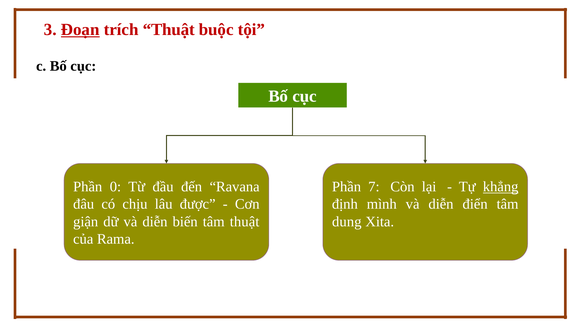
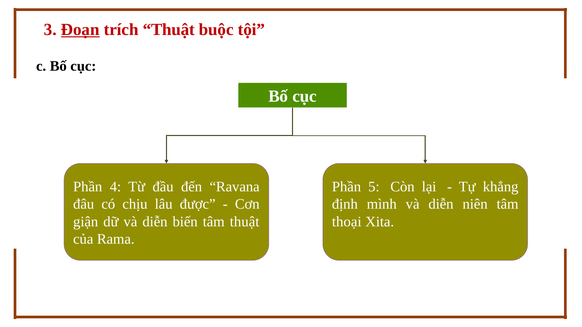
0: 0 -> 4
7: 7 -> 5
khẳng underline: present -> none
điển: điển -> niên
dung: dung -> thoại
